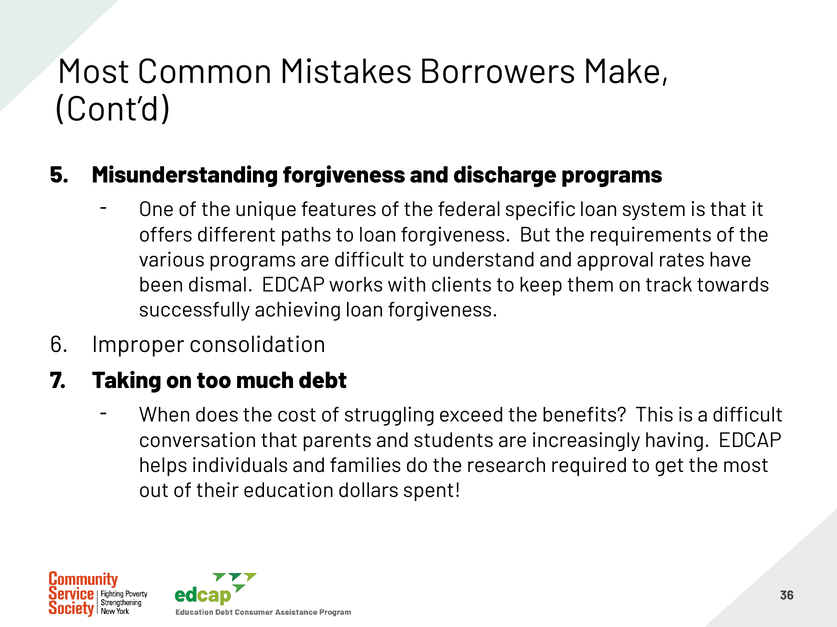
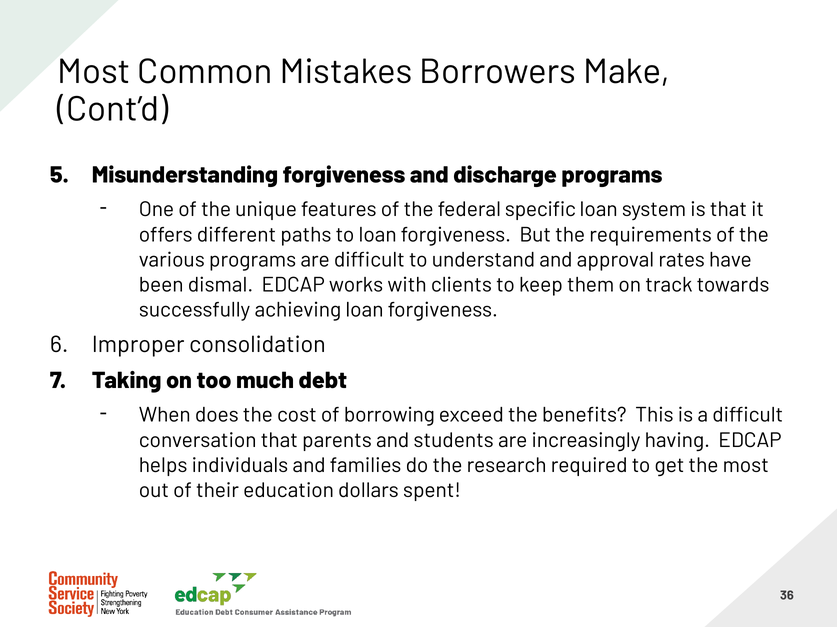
struggling: struggling -> borrowing
